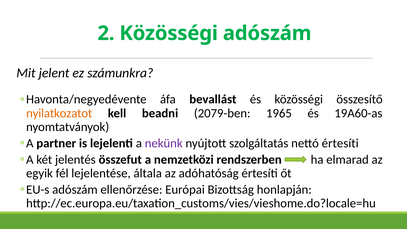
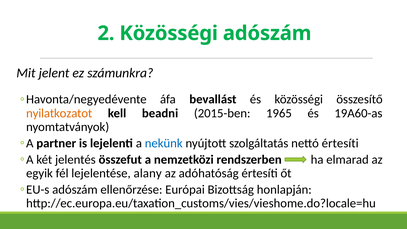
2079-ben: 2079-ben -> 2015-ben
nekünk colour: purple -> blue
általa: általa -> alany
